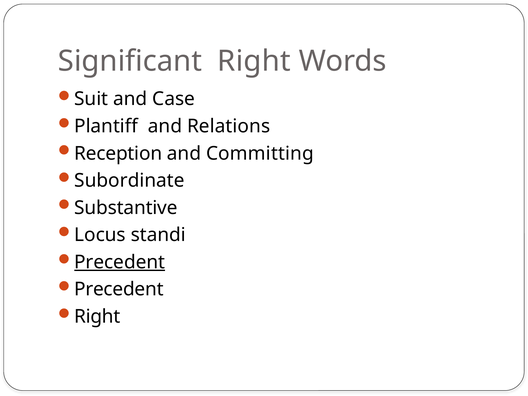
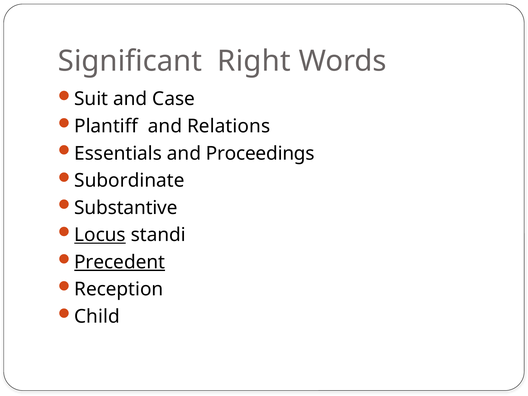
Reception: Reception -> Essentials
Committing: Committing -> Proceedings
Locus underline: none -> present
Precedent at (119, 289): Precedent -> Reception
Right at (97, 317): Right -> Child
